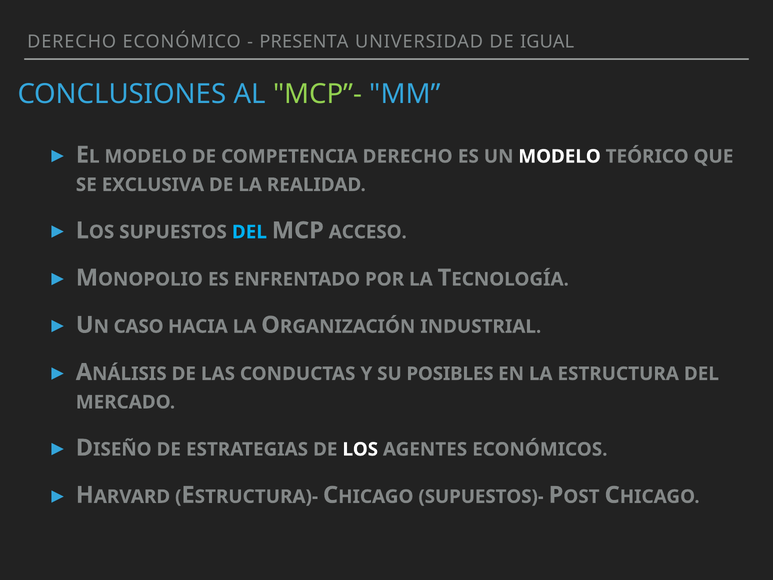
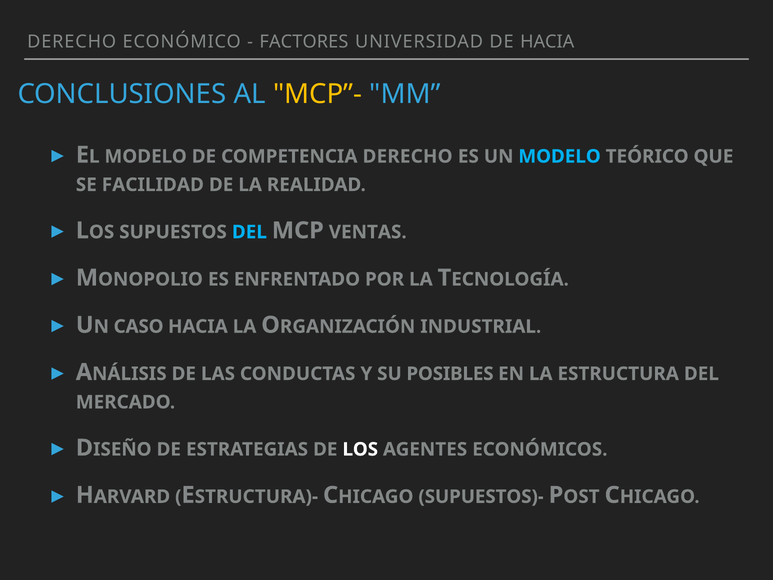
PRESENTA: PRESENTA -> FACTORES
DE IGUAL: IGUAL -> HACIA
MCP”- colour: light green -> yellow
MODELO at (560, 156) colour: white -> light blue
EXCLUSIVA: EXCLUSIVA -> FACILIDAD
ACCESO: ACCESO -> VENTAS
